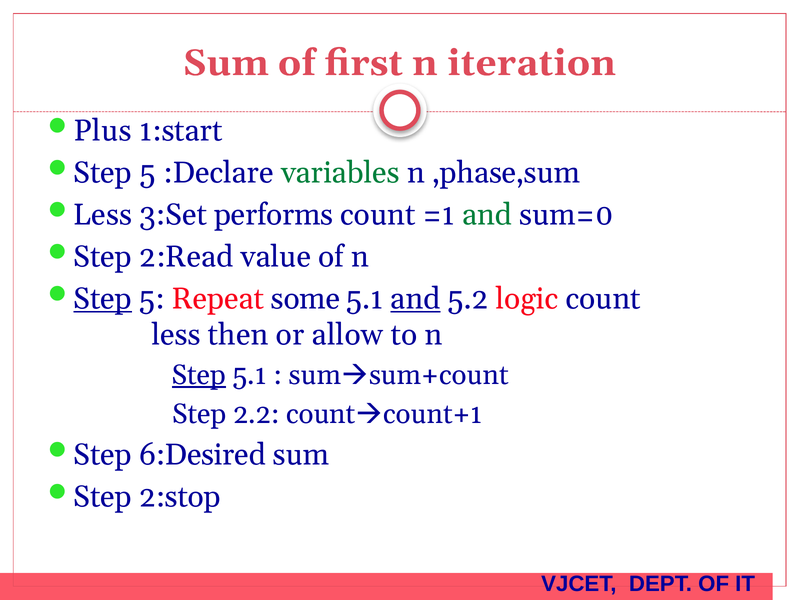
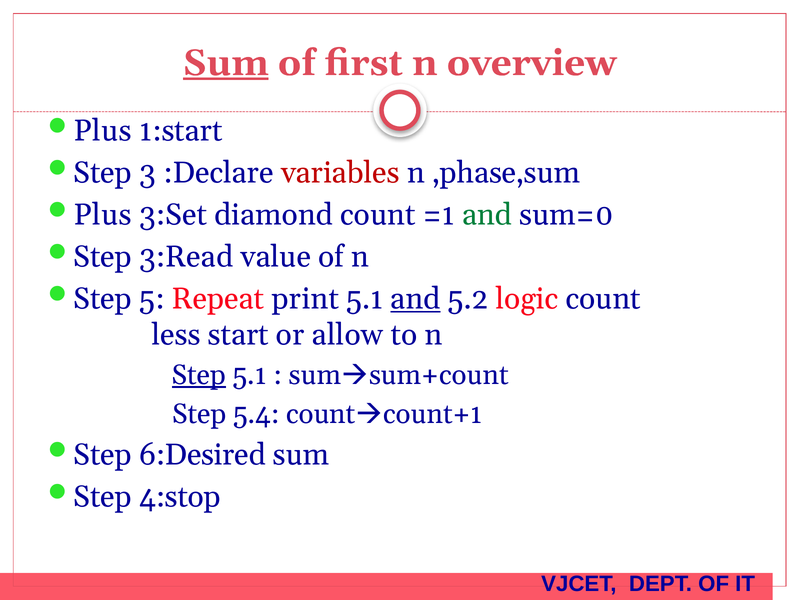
Sum at (226, 63) underline: none -> present
iteration: iteration -> overview
5 at (148, 173): 5 -> 3
variables colour: green -> red
Less at (103, 215): Less -> Plus
performs: performs -> diamond
2:Read: 2:Read -> 3:Read
Step at (103, 299) underline: present -> none
some: some -> print
then: then -> start
2.2: 2.2 -> 5.4
2:stop: 2:stop -> 4:stop
